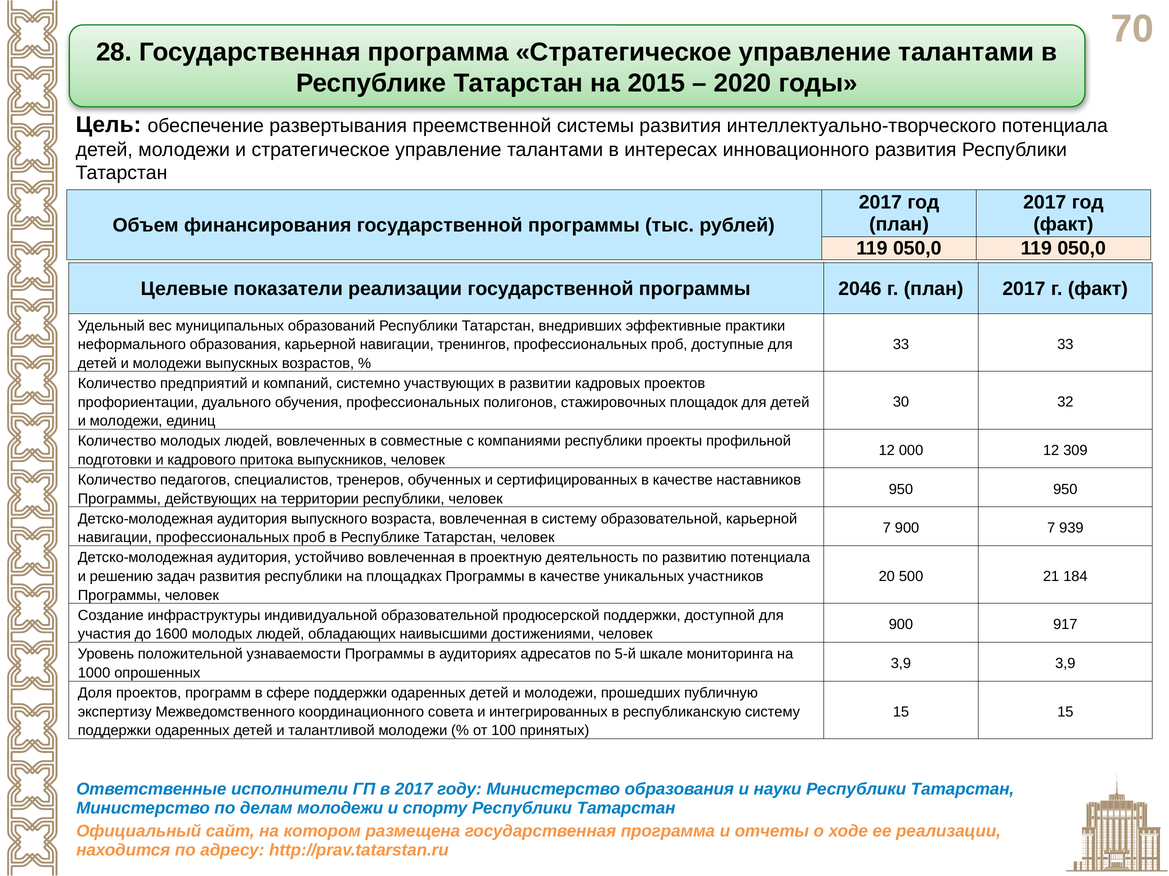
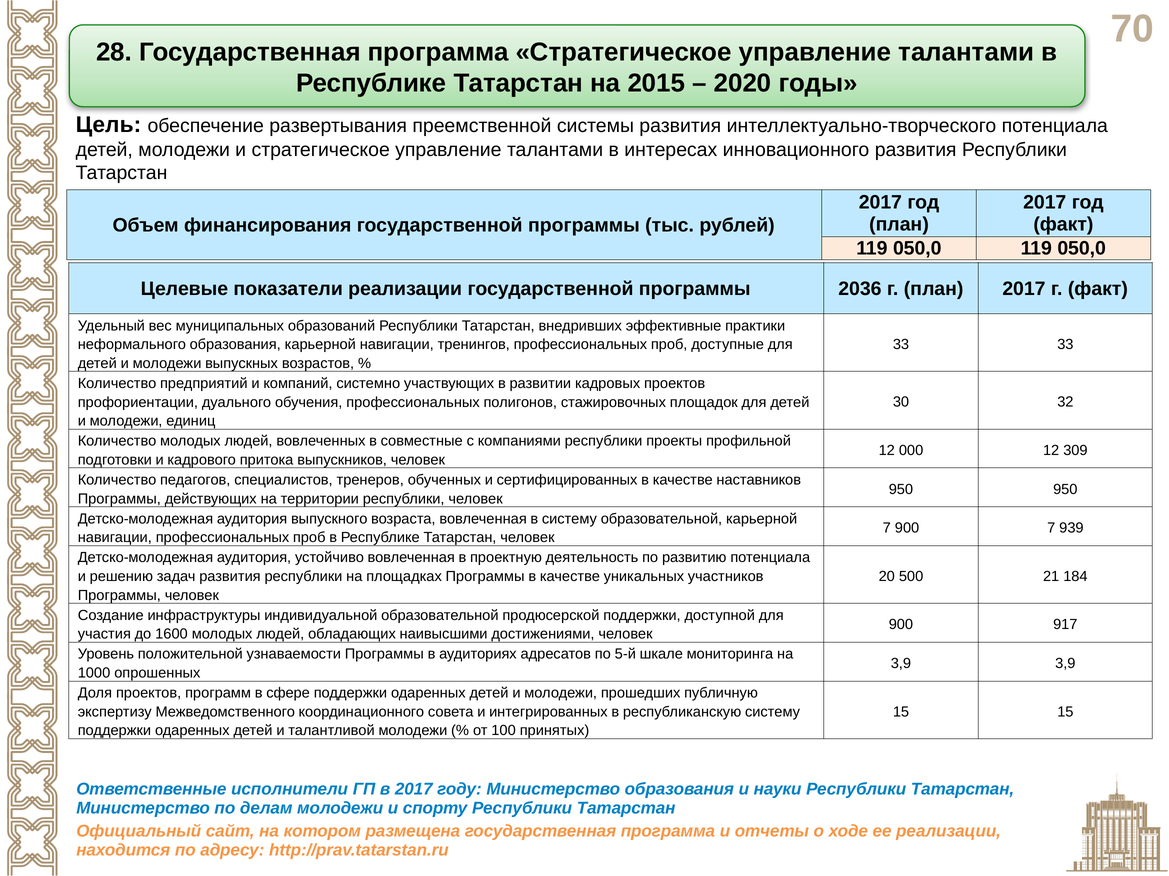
2046: 2046 -> 2036
